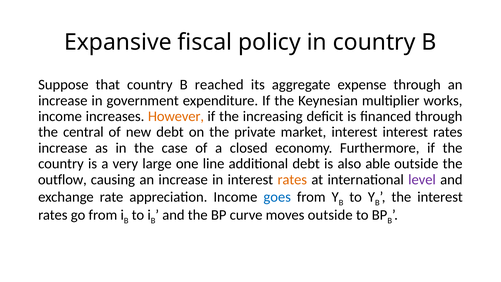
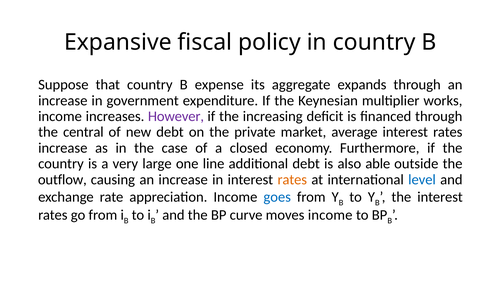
reached: reached -> expense
expense: expense -> expands
However colour: orange -> purple
market interest: interest -> average
level colour: purple -> blue
moves outside: outside -> income
